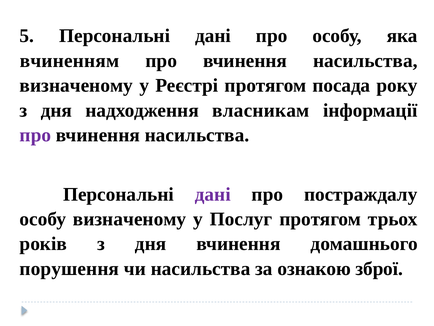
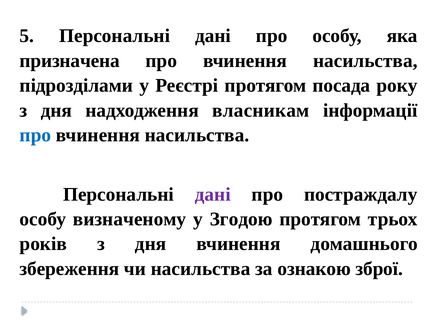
вчиненням: вчиненням -> призначена
визначеному at (76, 85): визначеному -> підрозділами
про at (35, 135) colour: purple -> blue
Послуг: Послуг -> Згодою
порушення: порушення -> збереження
